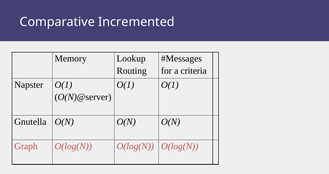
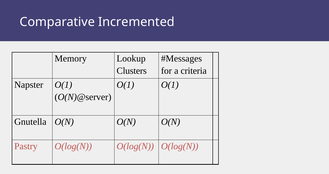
Routing: Routing -> Clusters
Graph: Graph -> Pastry
